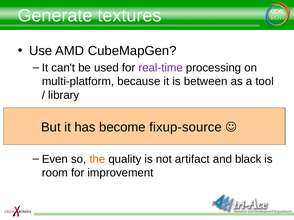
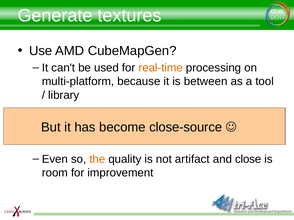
real-time colour: purple -> orange
fixup-source: fixup-source -> close-source
black: black -> close
